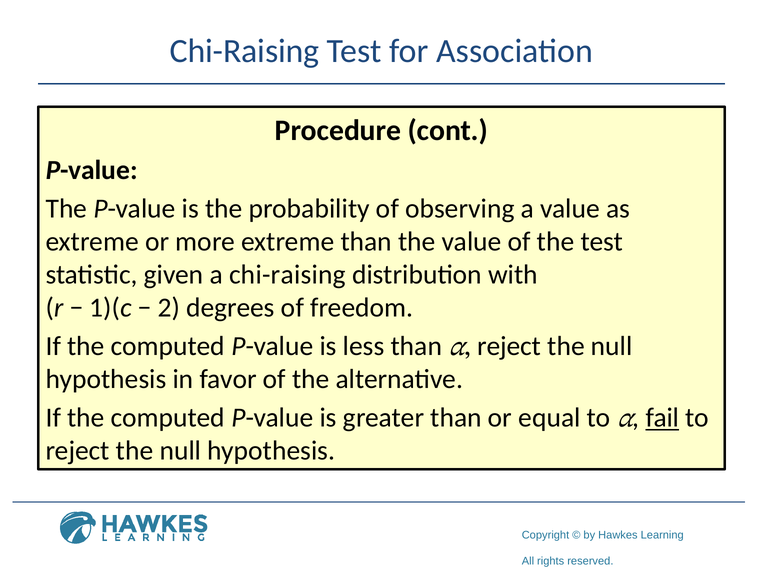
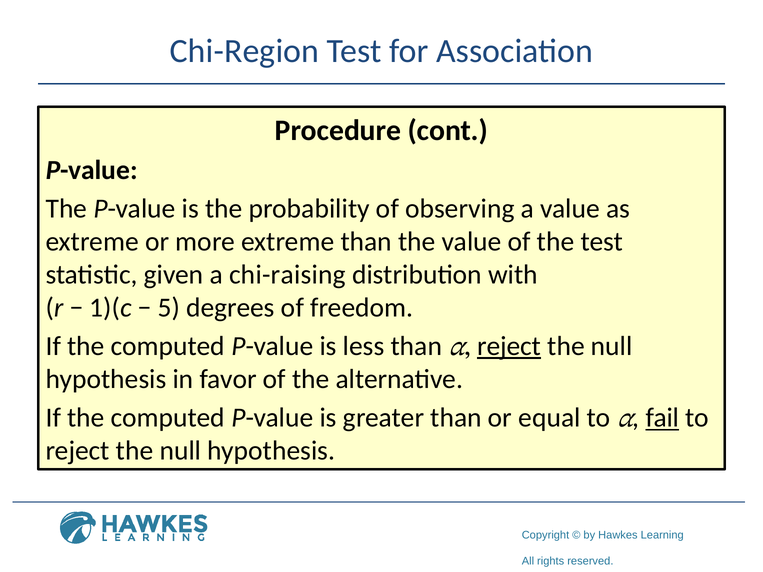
Chi-Raising at (245, 51): Chi-Raising -> Chi-Region
2: 2 -> 5
reject at (509, 346) underline: none -> present
